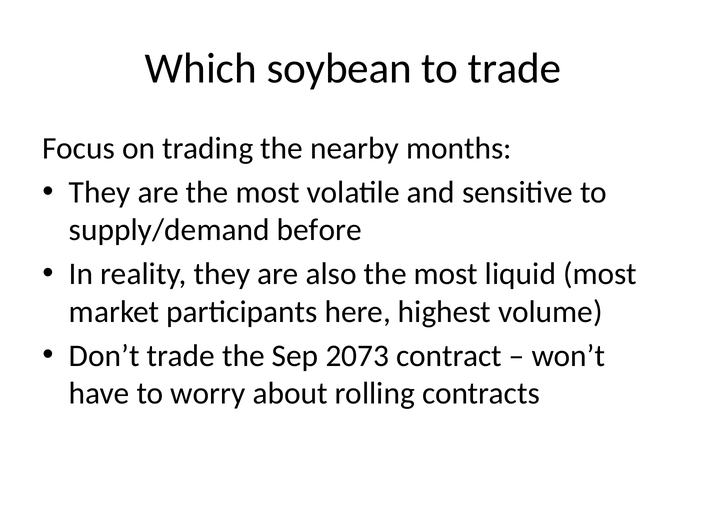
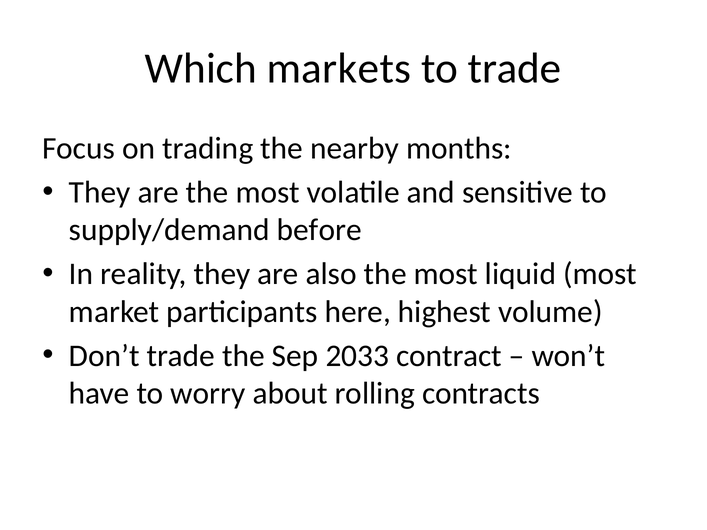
soybean: soybean -> markets
2073: 2073 -> 2033
